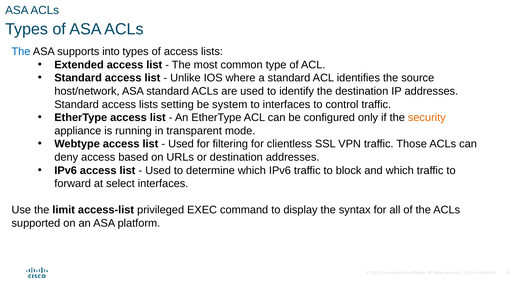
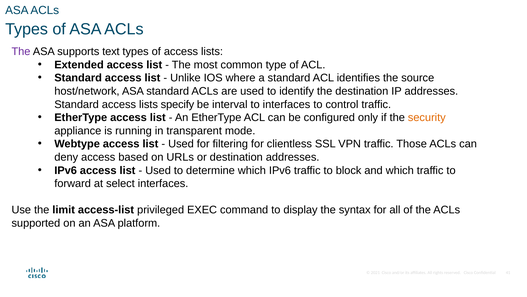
The at (21, 51) colour: blue -> purple
into: into -> text
setting: setting -> specify
system: system -> interval
